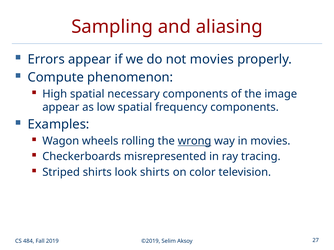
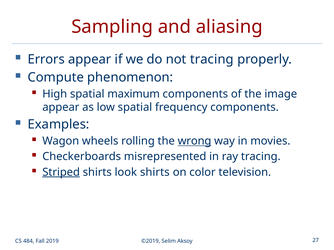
not movies: movies -> tracing
necessary: necessary -> maximum
Striped underline: none -> present
